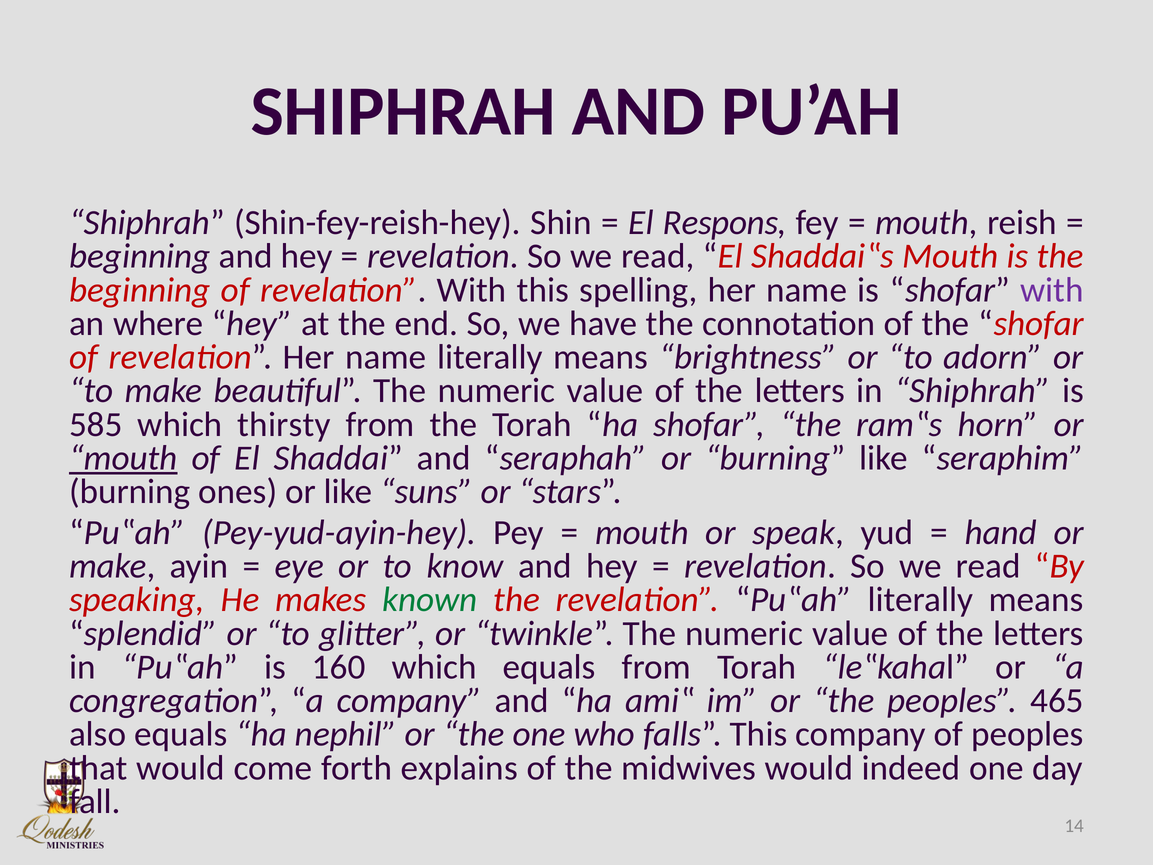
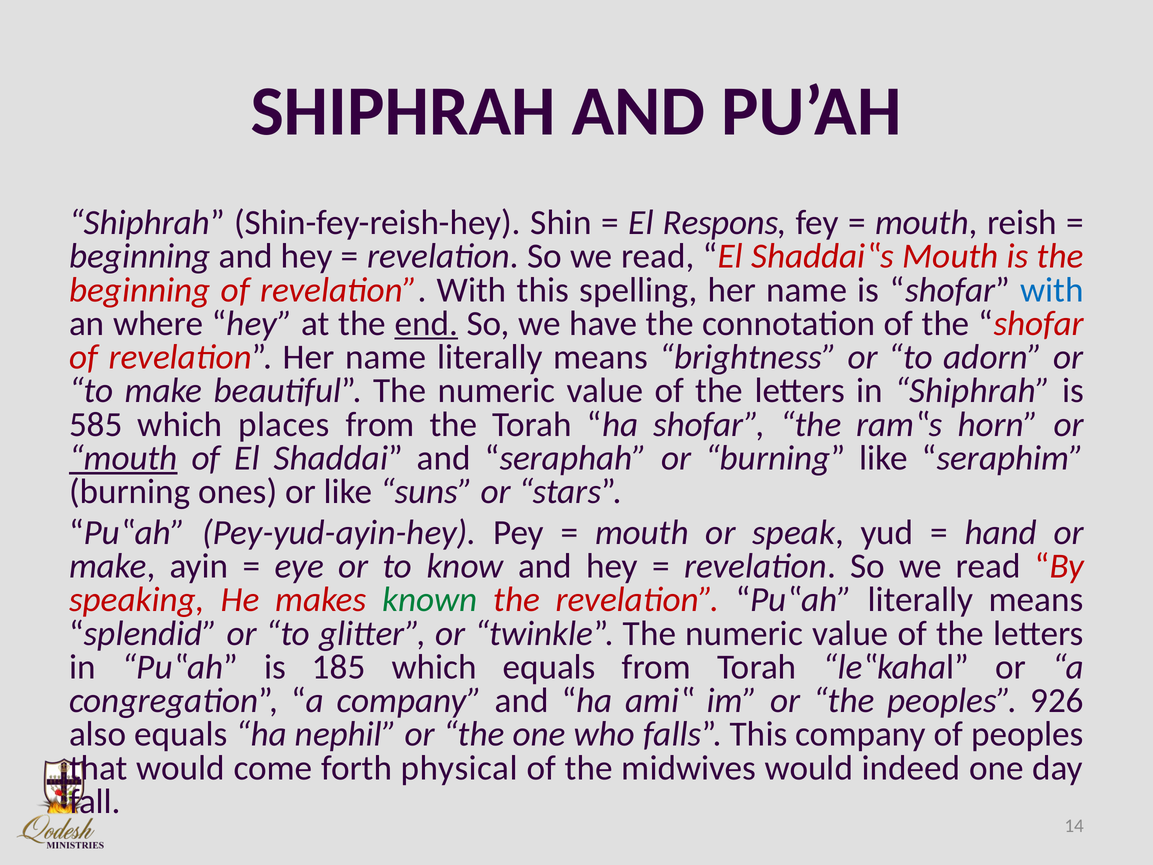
with at (1052, 290) colour: purple -> blue
end underline: none -> present
thirsty: thirsty -> places
160: 160 -> 185
465: 465 -> 926
explains: explains -> physical
